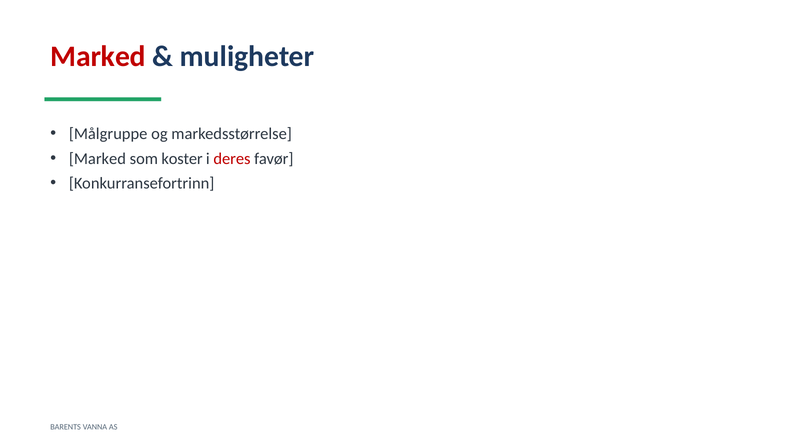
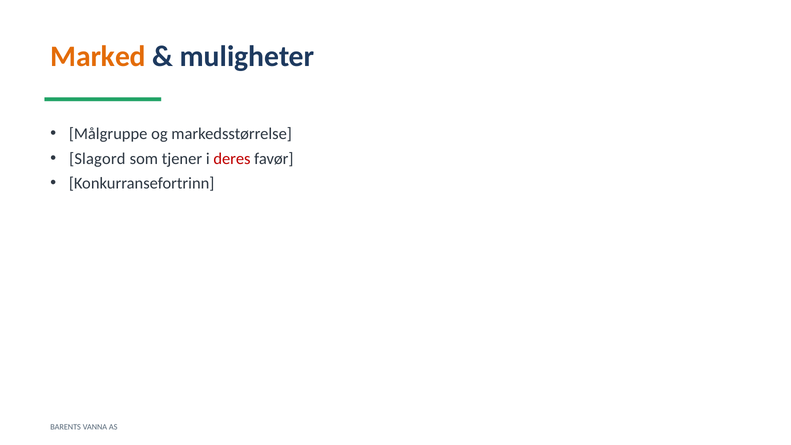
Marked at (98, 56) colour: red -> orange
Marked at (97, 159): Marked -> Slagord
koster: koster -> tjener
